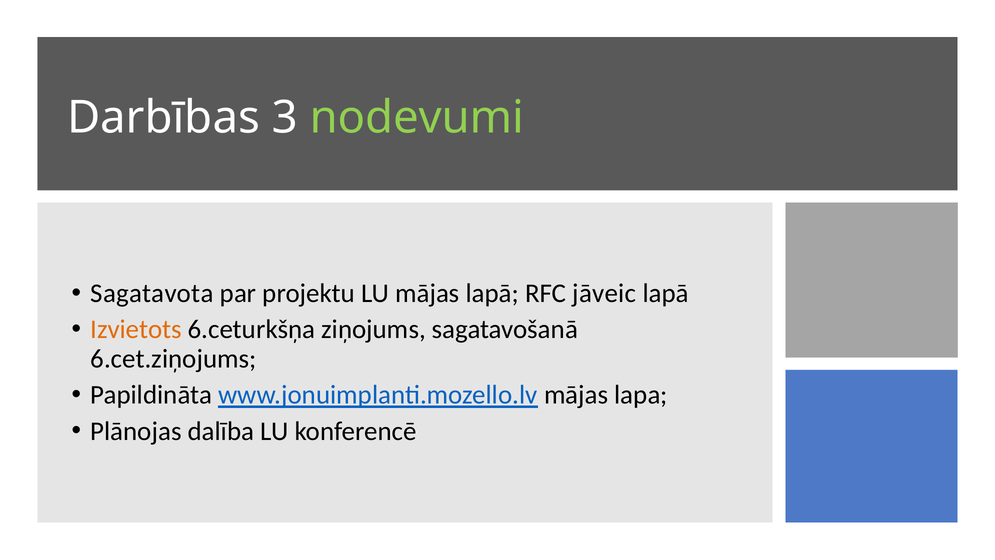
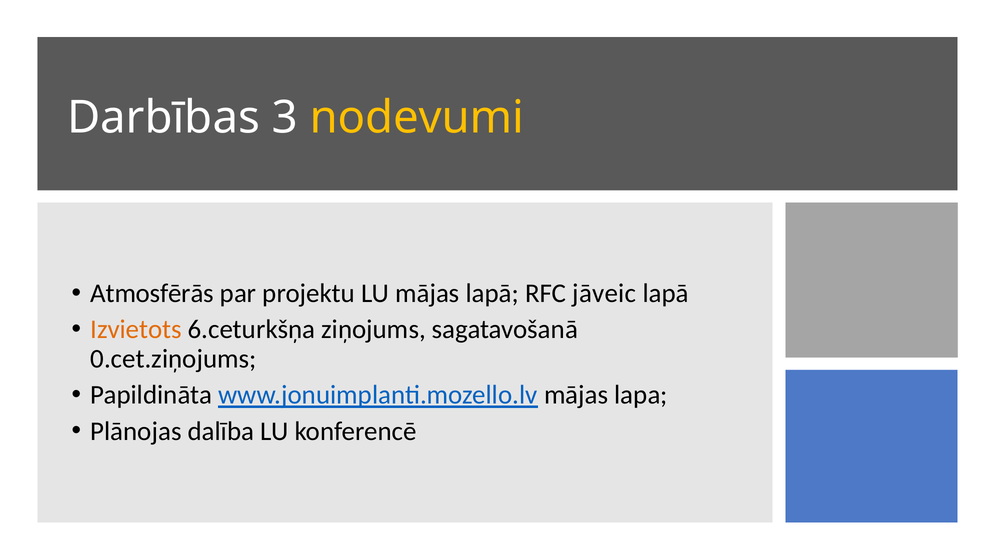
nodevumi colour: light green -> yellow
Sagatavota: Sagatavota -> Atmosfērās
6.cet.ziņojums: 6.cet.ziņojums -> 0.cet.ziņojums
